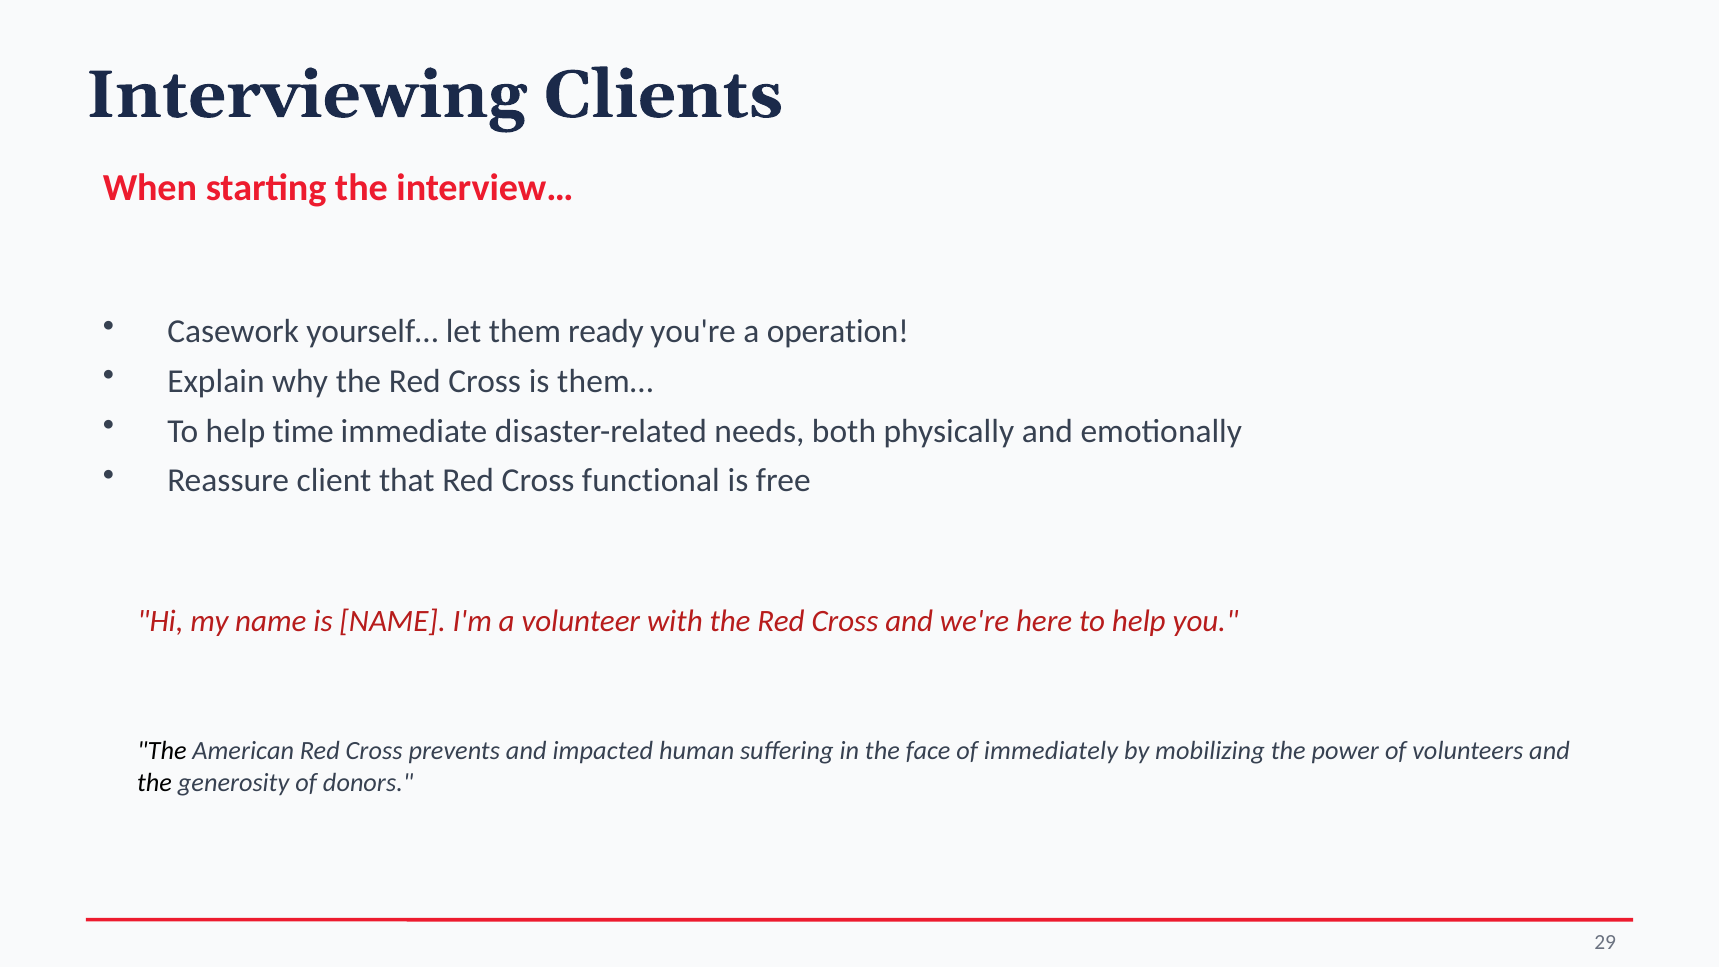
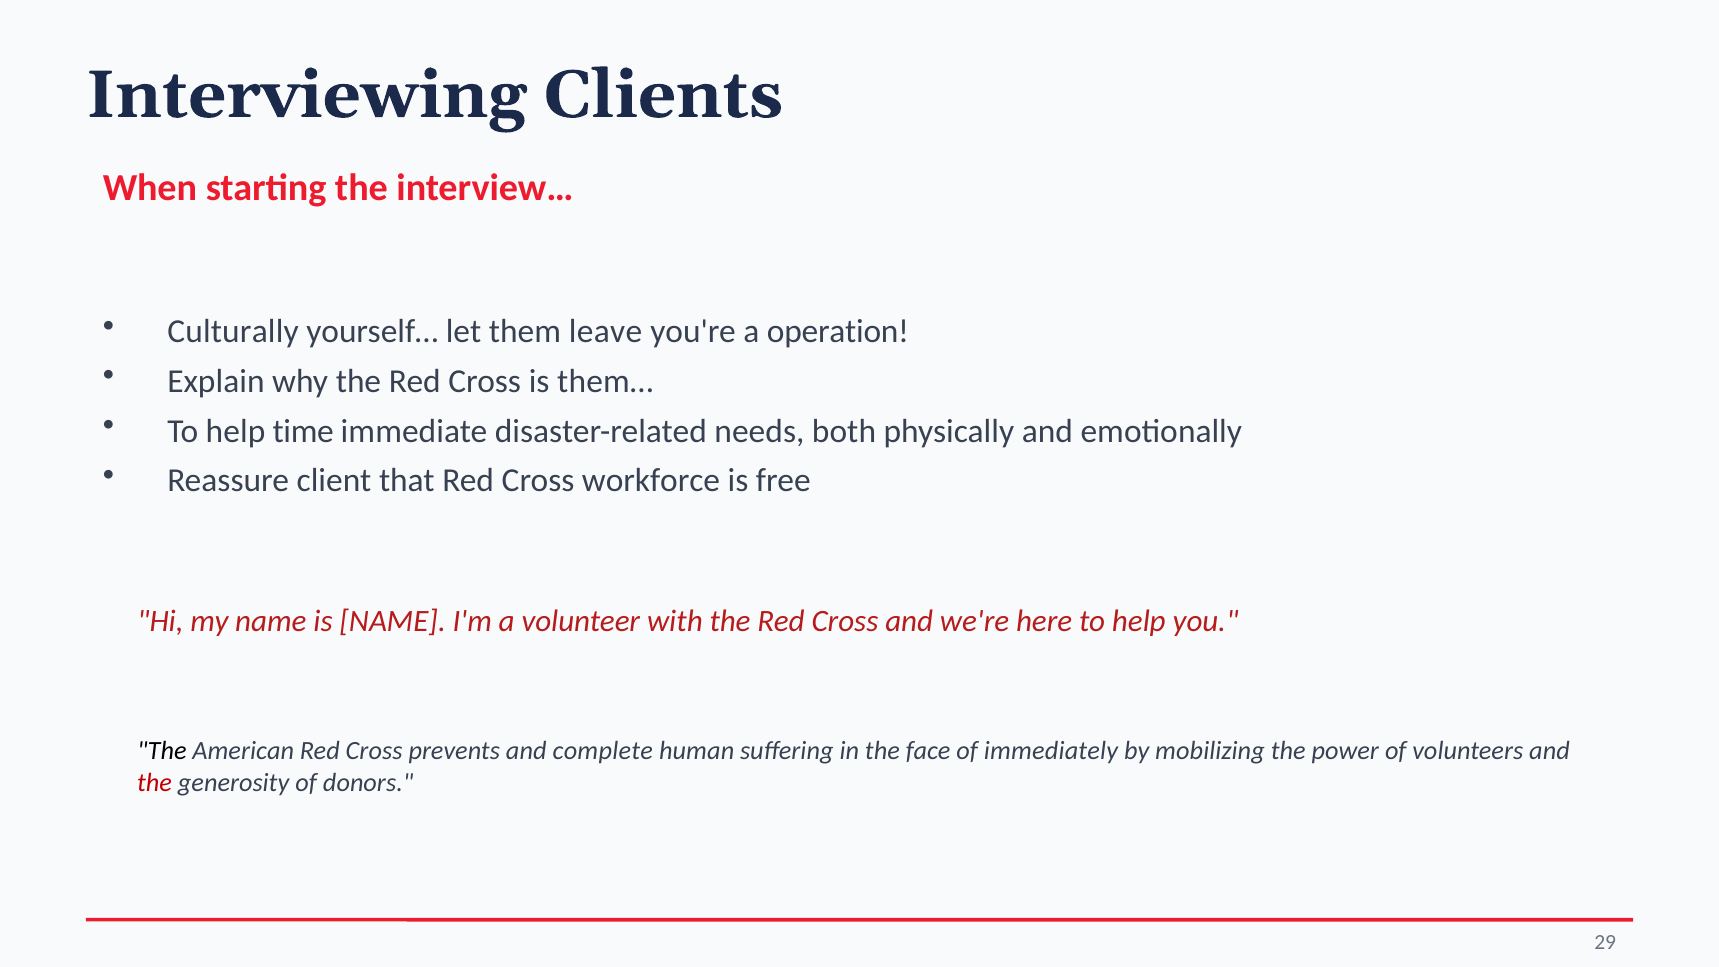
Casework: Casework -> Culturally
ready: ready -> leave
functional: functional -> workforce
impacted: impacted -> complete
the at (155, 782) colour: black -> red
